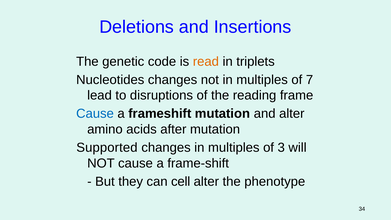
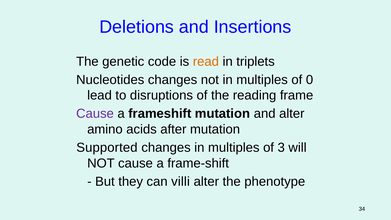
7: 7 -> 0
Cause at (95, 114) colour: blue -> purple
cell: cell -> villi
